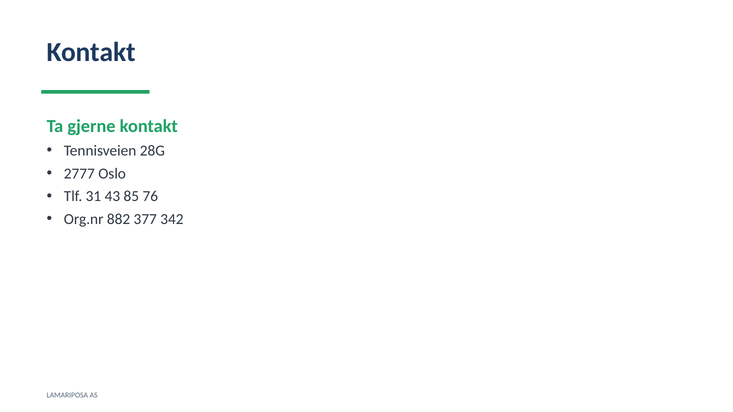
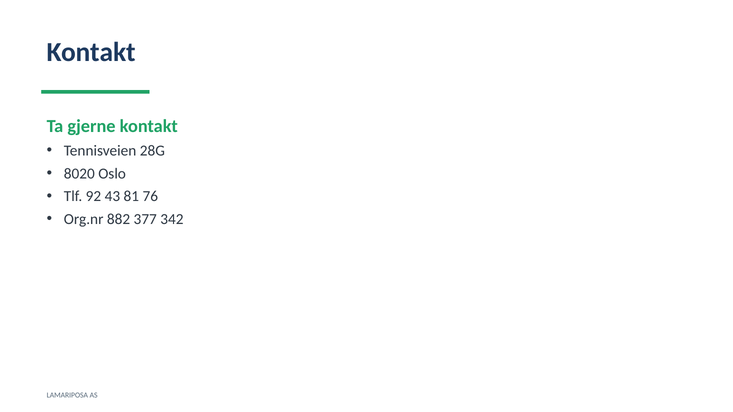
2777: 2777 -> 8020
31: 31 -> 92
85: 85 -> 81
